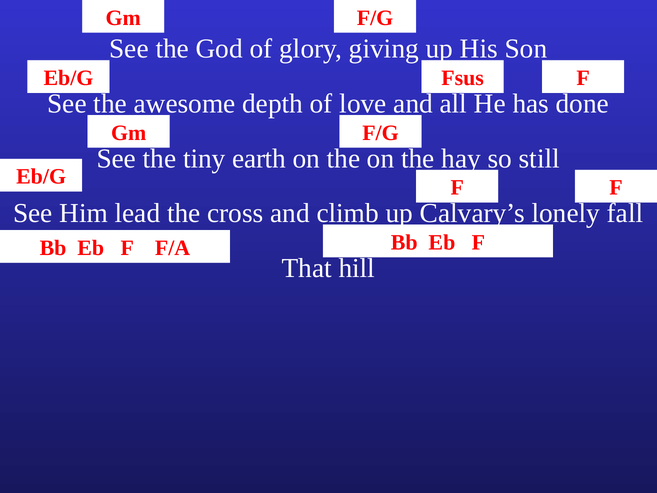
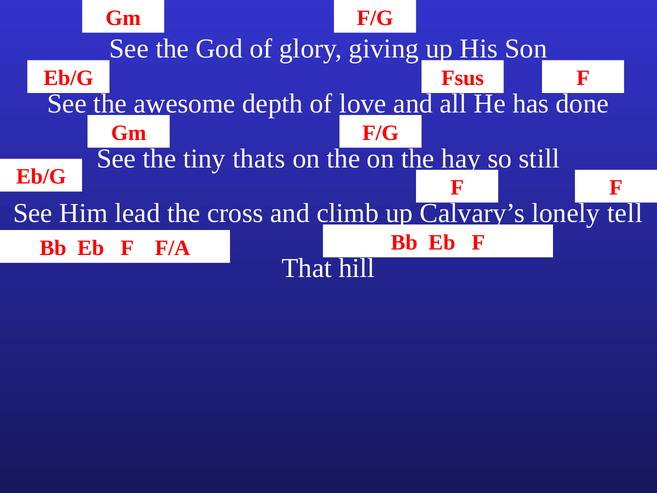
earth: earth -> thats
fall: fall -> tell
